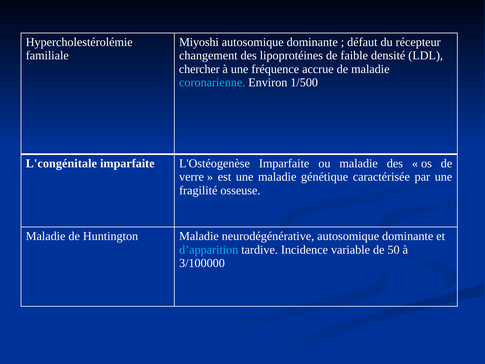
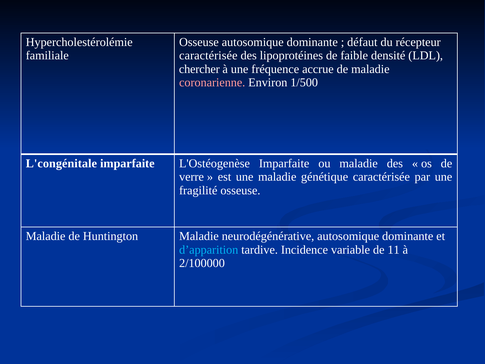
Miyoshi at (199, 42): Miyoshi -> Osseuse
changement at (208, 56): changement -> caractérisée
coronarienne colour: light blue -> pink
50: 50 -> 11
3/100000: 3/100000 -> 2/100000
